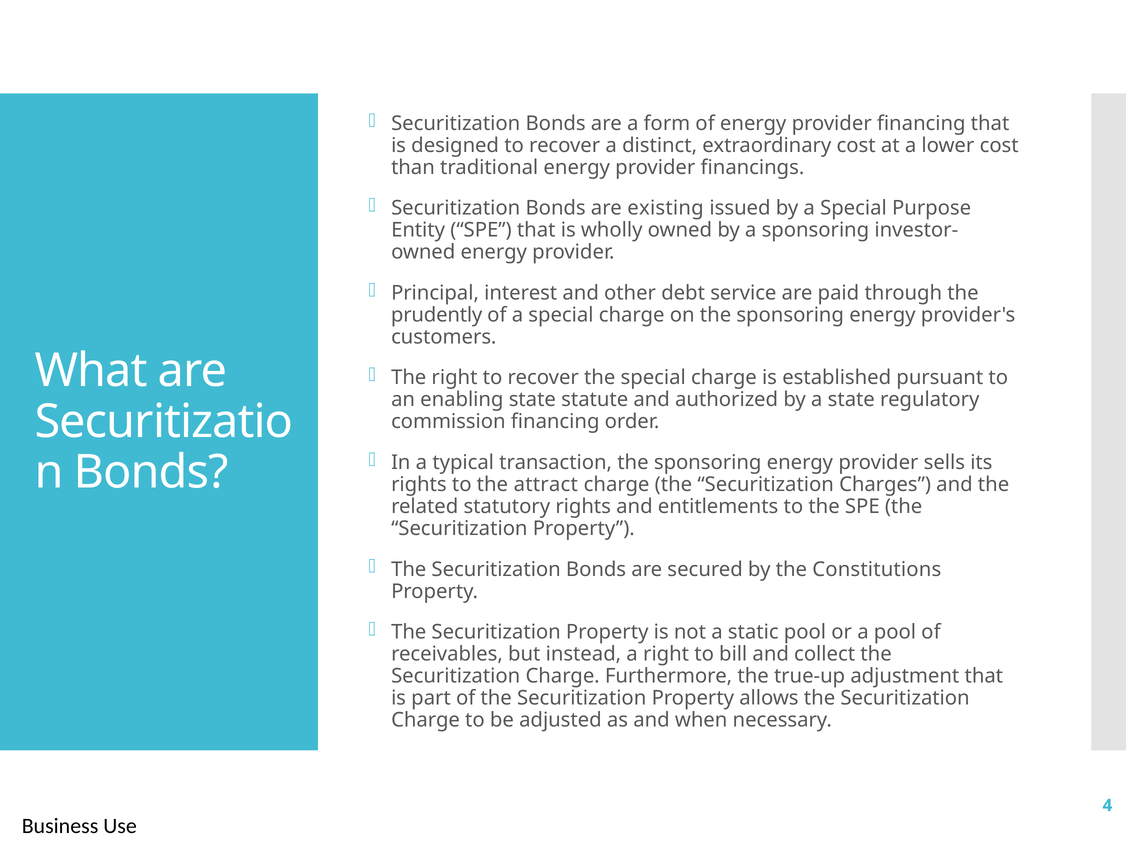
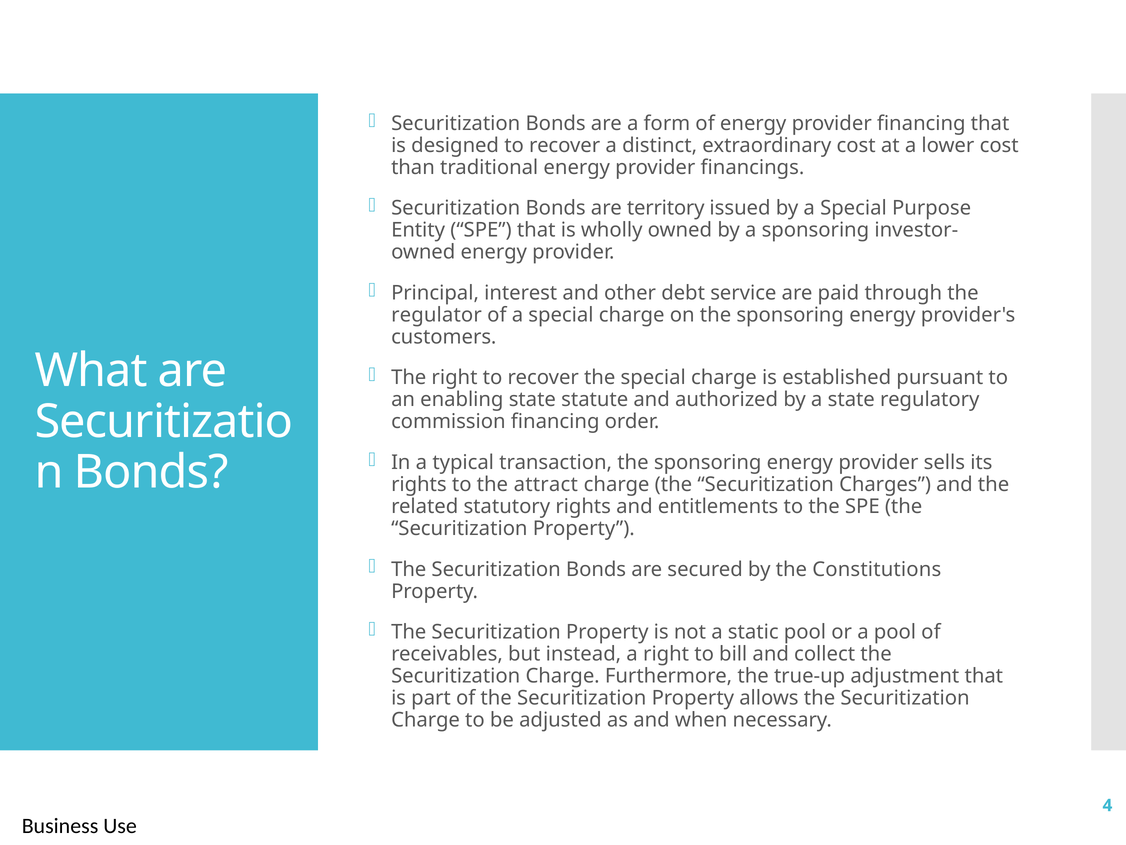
existing: existing -> territory
prudently: prudently -> regulator
